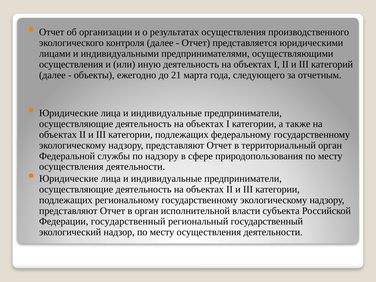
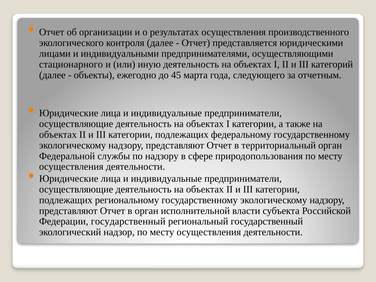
осуществления at (71, 64): осуществления -> стационарного
21: 21 -> 45
